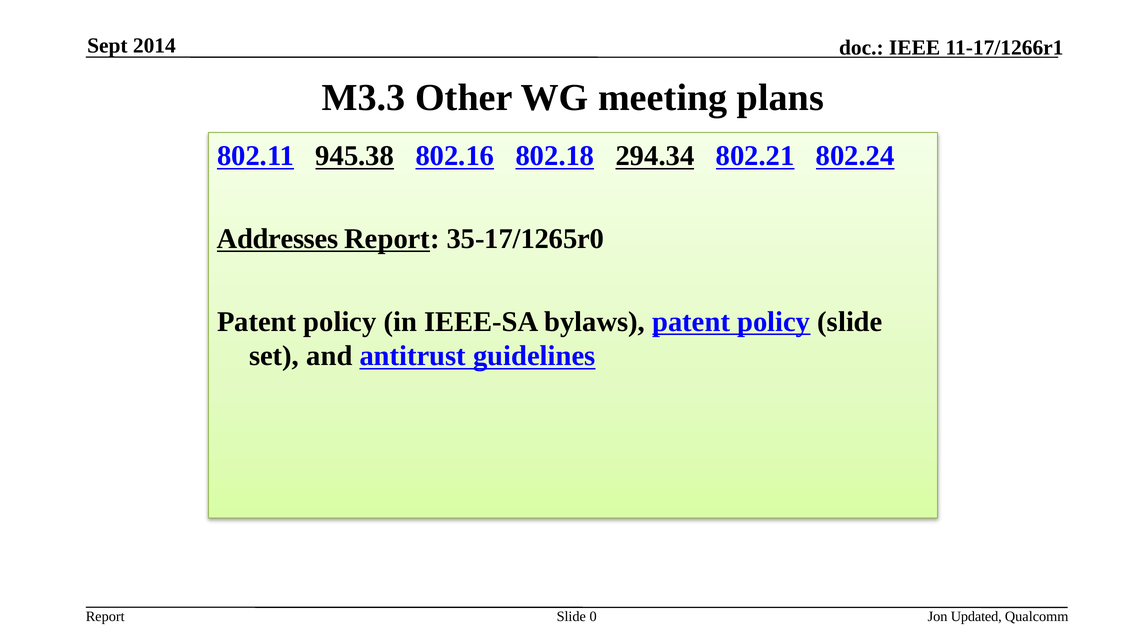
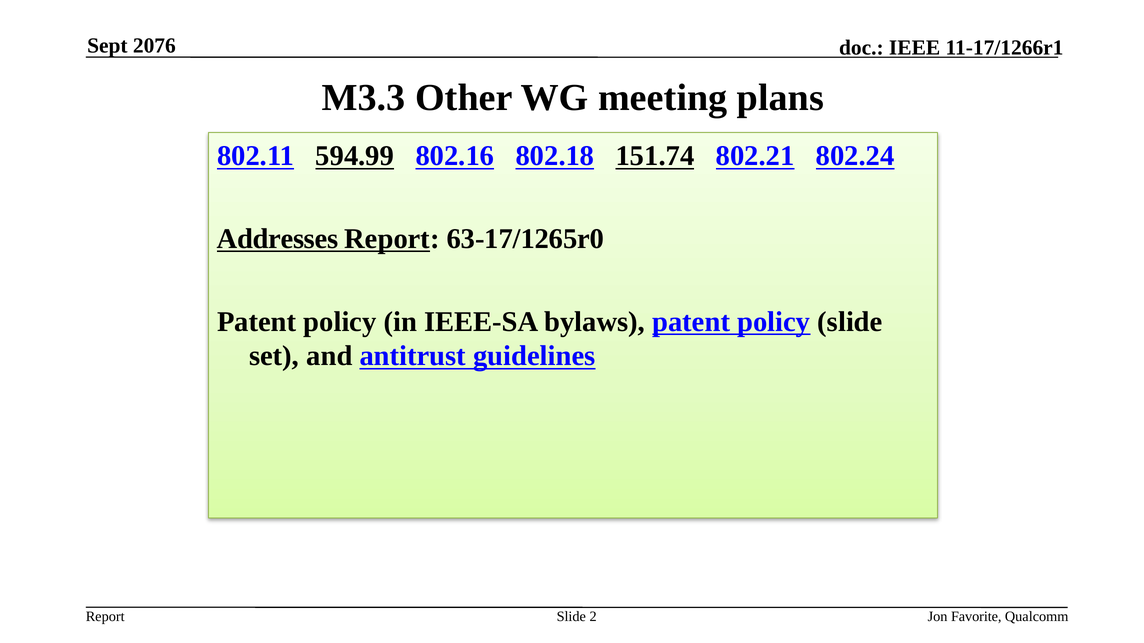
2014: 2014 -> 2076
945.38: 945.38 -> 594.99
294.34: 294.34 -> 151.74
35-17/1265r0: 35-17/1265r0 -> 63-17/1265r0
0: 0 -> 2
Updated: Updated -> Favorite
